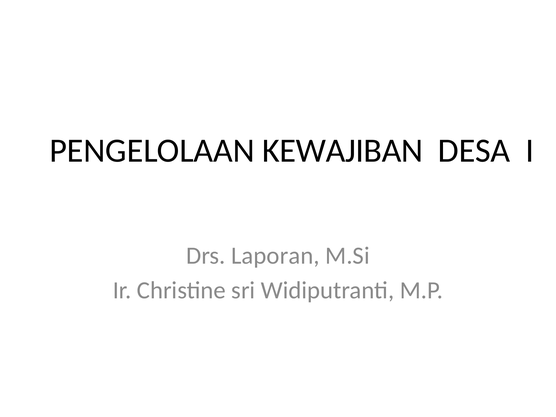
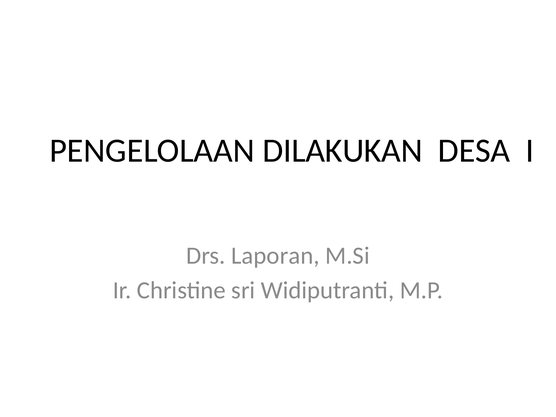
KEWAJIBAN: KEWAJIBAN -> DILAKUKAN
